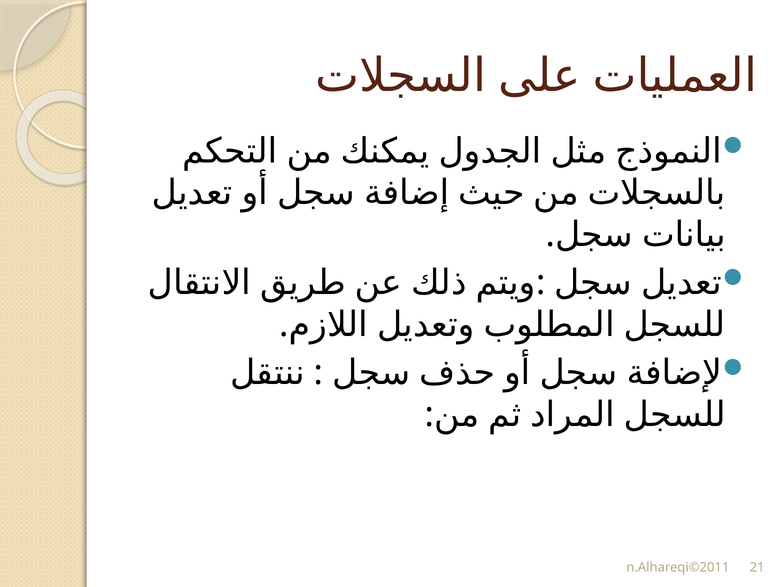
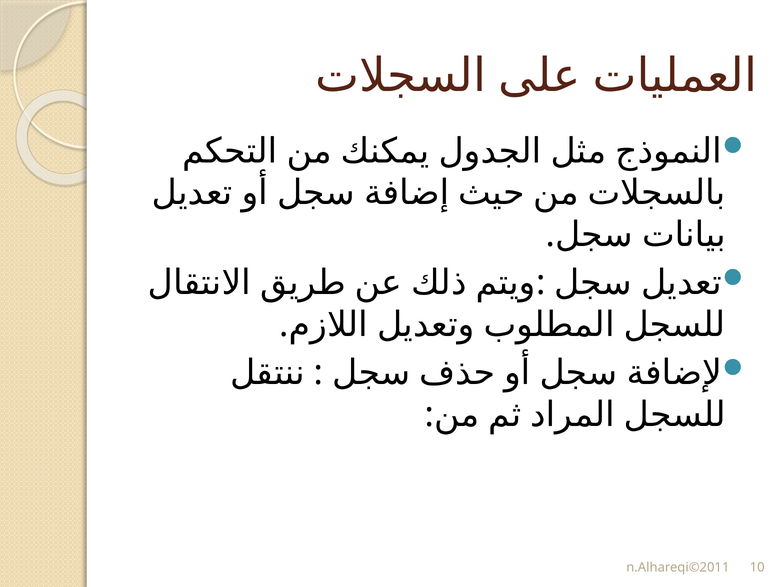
21: 21 -> 10
